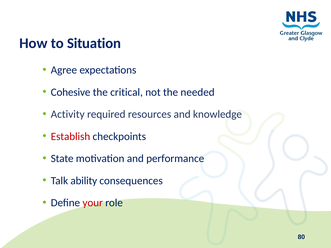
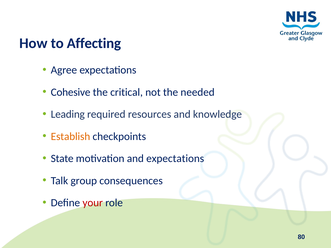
Situation: Situation -> Affecting
Activity: Activity -> Leading
Establish colour: red -> orange
and performance: performance -> expectations
ability: ability -> group
